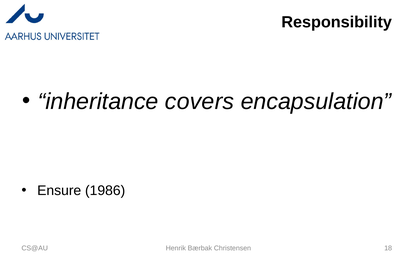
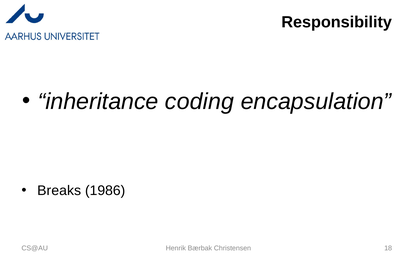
covers: covers -> coding
Ensure: Ensure -> Breaks
